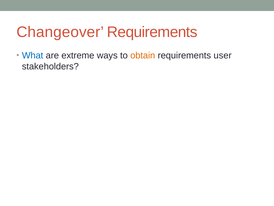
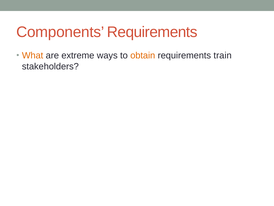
Changeover: Changeover -> Components
What colour: blue -> orange
user: user -> train
